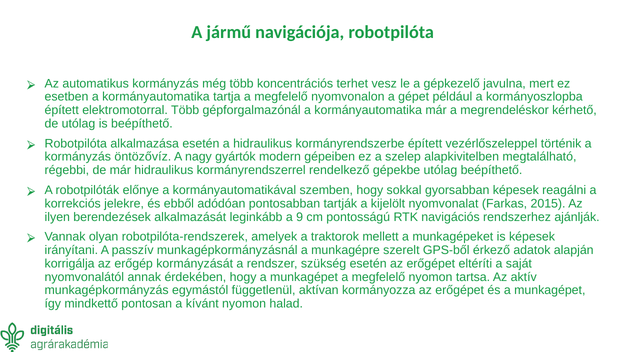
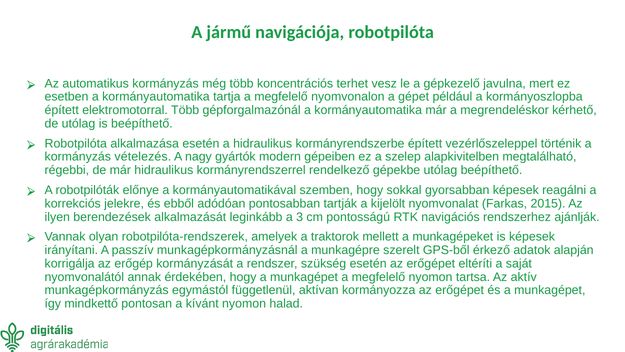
öntözővíz: öntözővíz -> vételezés
9: 9 -> 3
